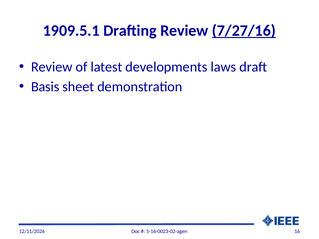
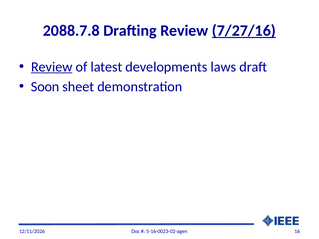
1909.5.1: 1909.5.1 -> 2088.7.8
Review at (52, 67) underline: none -> present
Basis: Basis -> Soon
